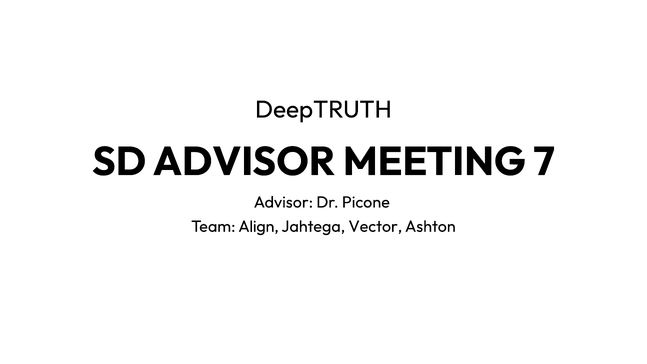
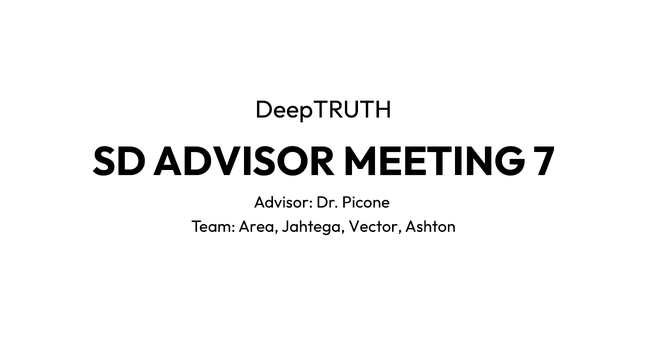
Align: Align -> Area
